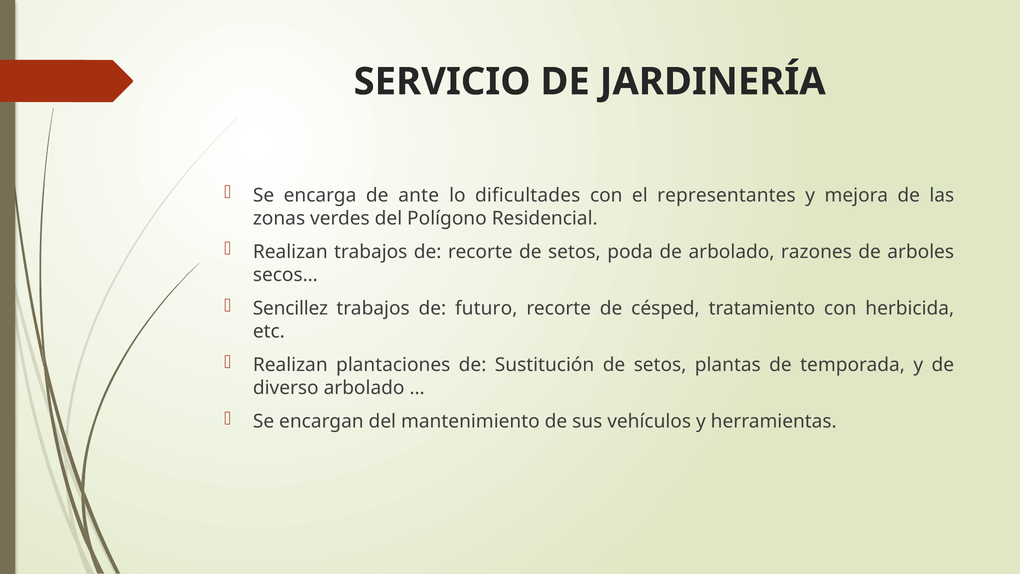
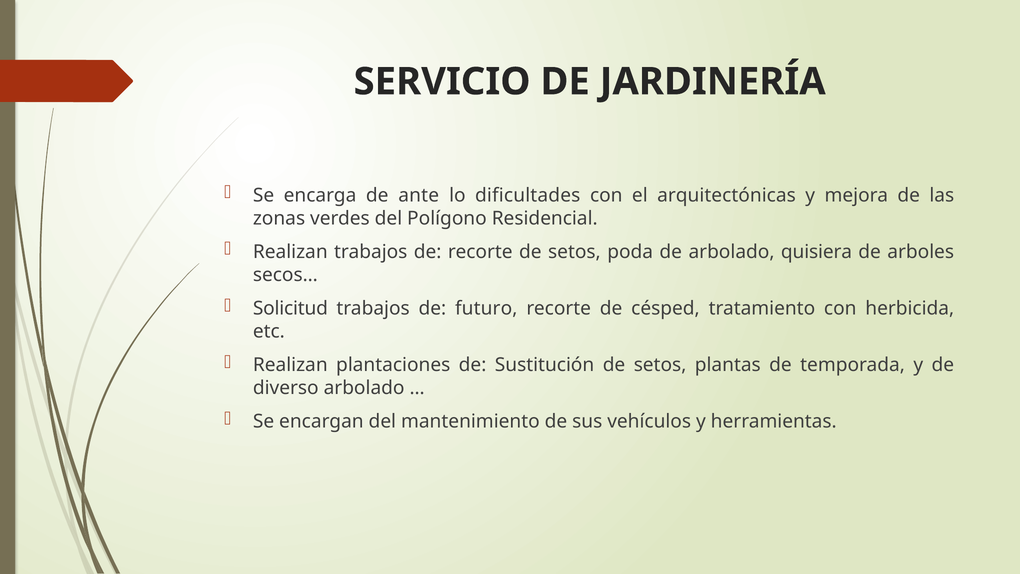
representantes: representantes -> arquitectónicas
razones: razones -> quisiera
Sencillez: Sencillez -> Solicitud
